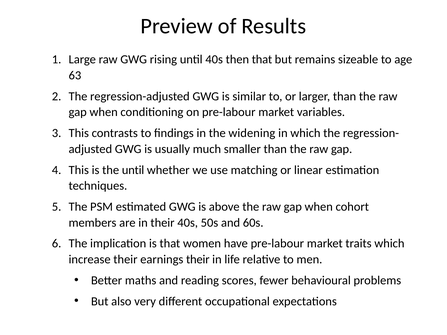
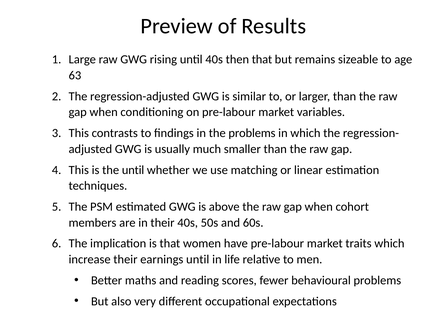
the widening: widening -> problems
earnings their: their -> until
